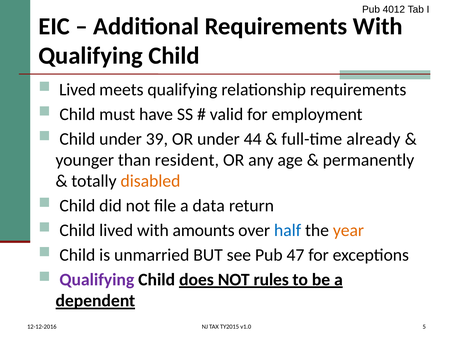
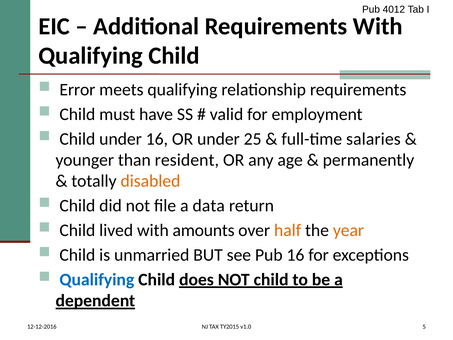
Lived at (77, 90): Lived -> Error
under 39: 39 -> 16
44: 44 -> 25
already: already -> salaries
half colour: blue -> orange
Pub 47: 47 -> 16
Qualifying at (97, 280) colour: purple -> blue
NOT rules: rules -> child
